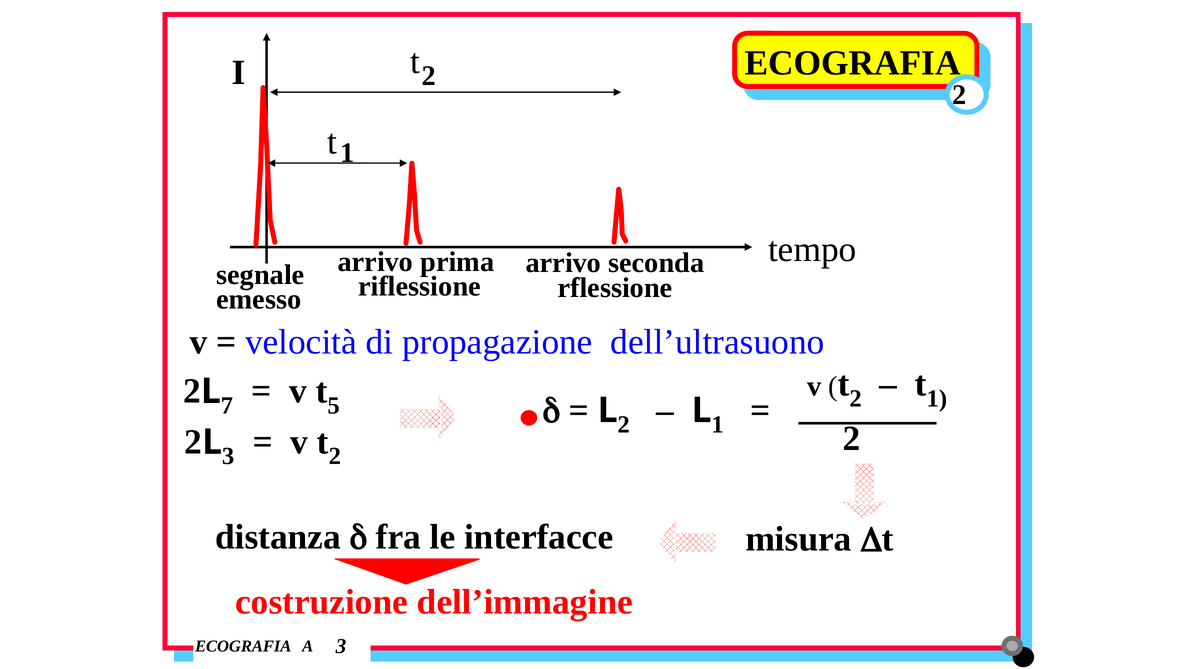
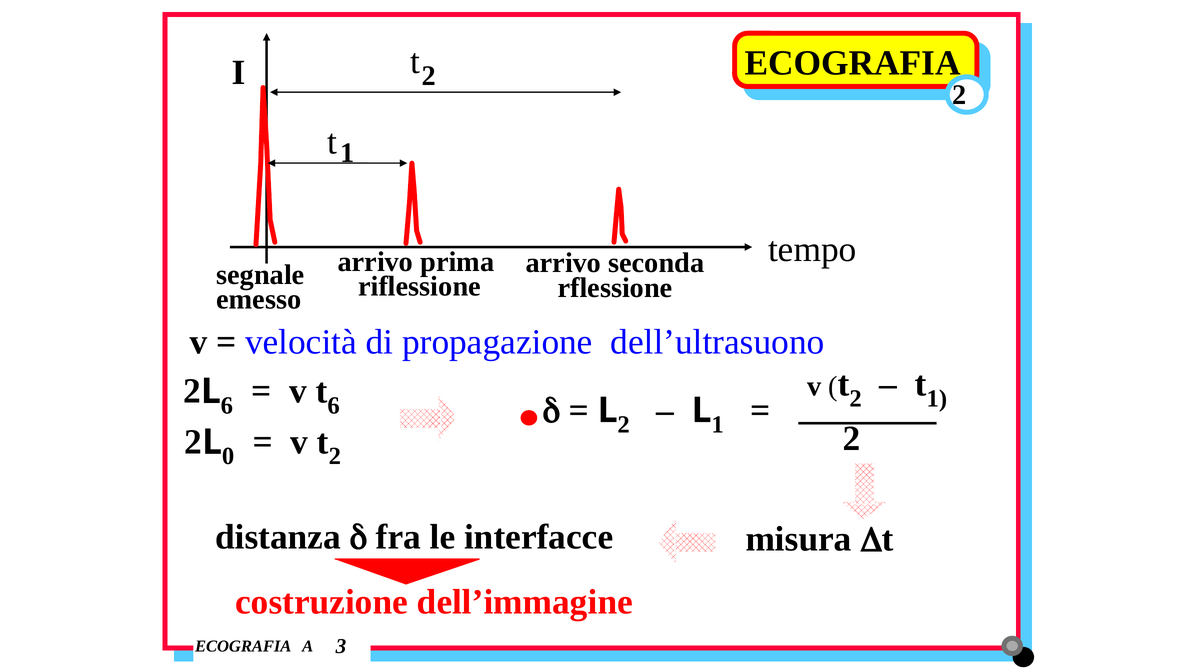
7 at (227, 405): 7 -> 6
t 5: 5 -> 6
3 at (228, 456): 3 -> 0
